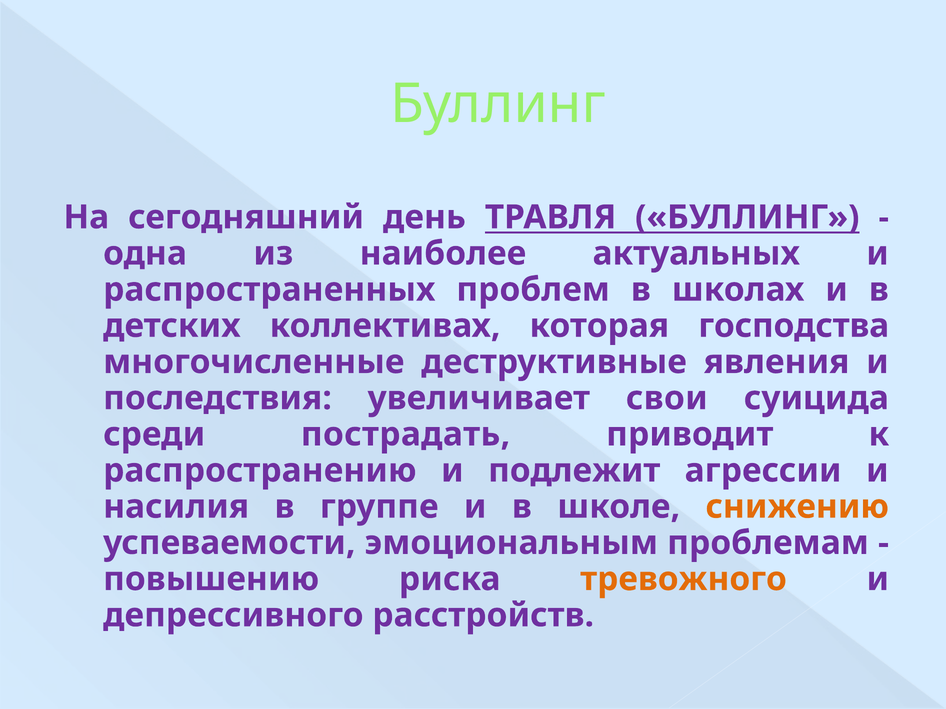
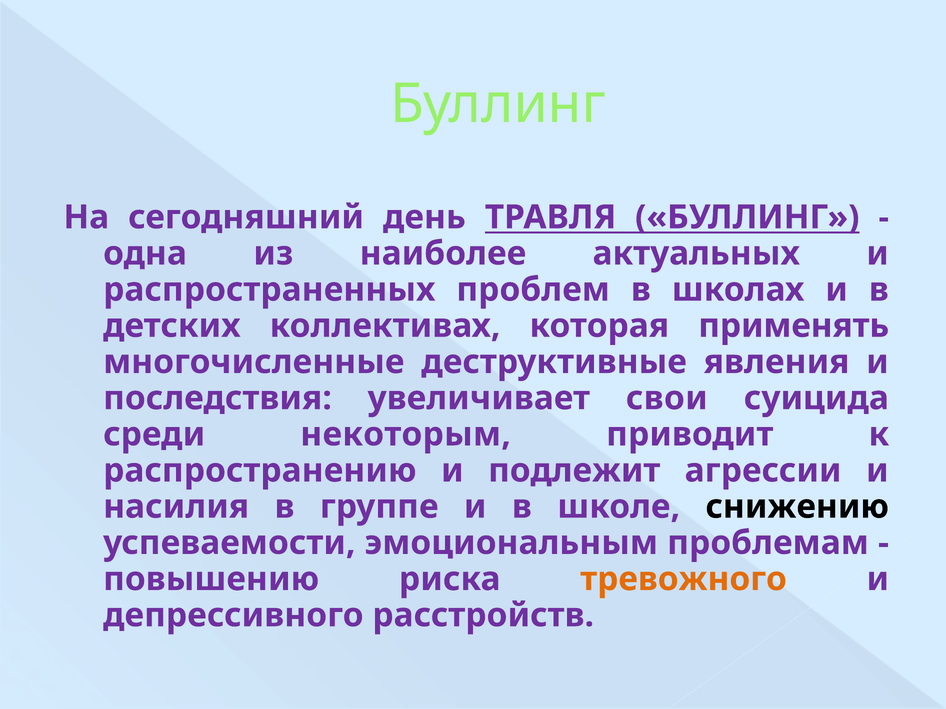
господства: господства -> применять
пострадать: пострадать -> некоторым
снижению colour: orange -> black
